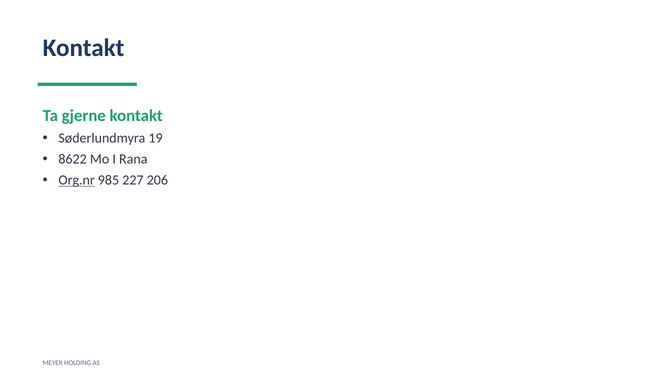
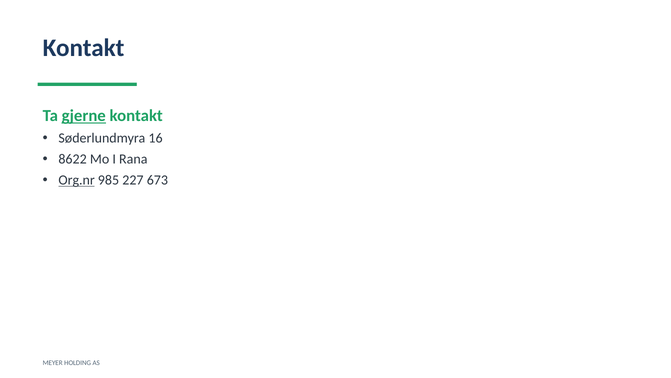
gjerne underline: none -> present
19: 19 -> 16
206: 206 -> 673
